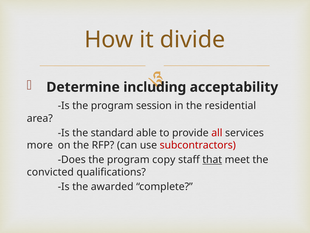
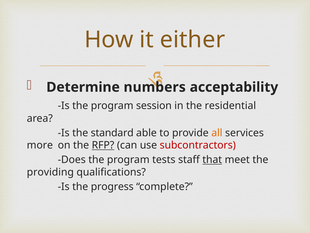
divide: divide -> either
including: including -> numbers
all colour: red -> orange
RFP underline: none -> present
copy: copy -> tests
convicted: convicted -> providing
awarded: awarded -> progress
